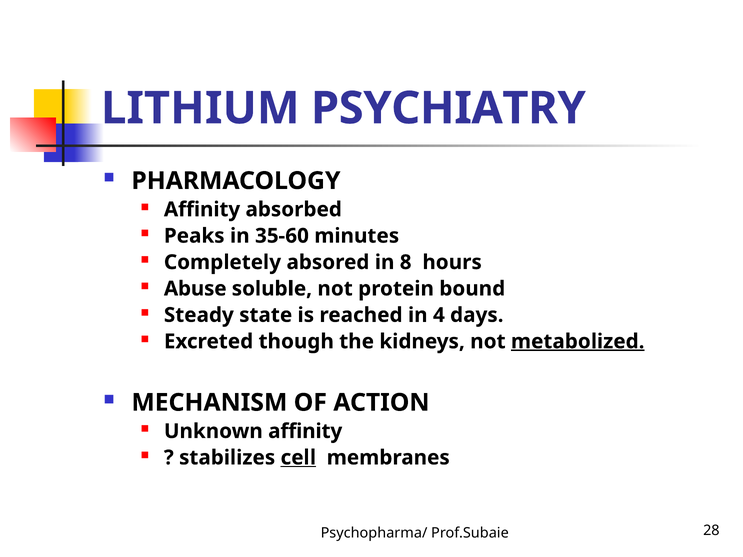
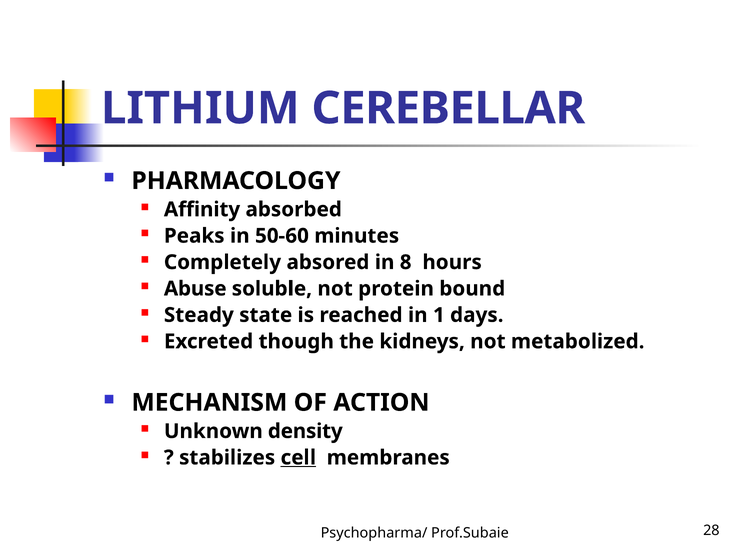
PSYCHIATRY: PSYCHIATRY -> CEREBELLAR
35-60: 35-60 -> 50-60
4: 4 -> 1
metabolized underline: present -> none
Unknown affinity: affinity -> density
